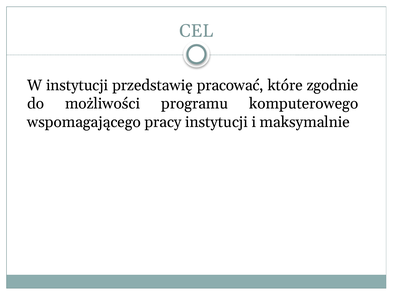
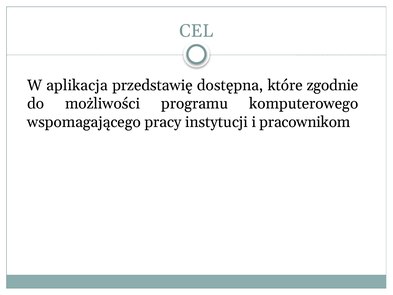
W instytucji: instytucji -> aplikacja
pracować: pracować -> dostępna
maksymalnie: maksymalnie -> pracownikom
